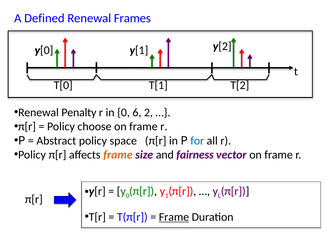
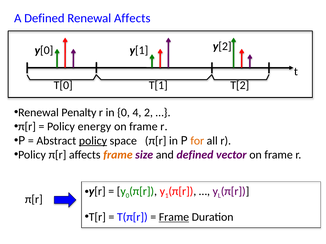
Renewal Frames: Frames -> Affects
6: 6 -> 4
choose: choose -> energy
policy at (93, 141) underline: none -> present
for colour: blue -> orange
and fairness: fairness -> defined
